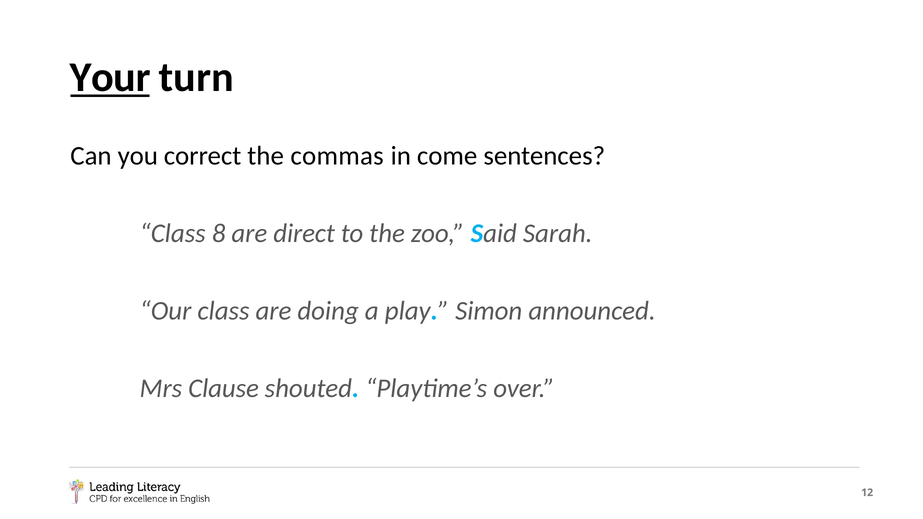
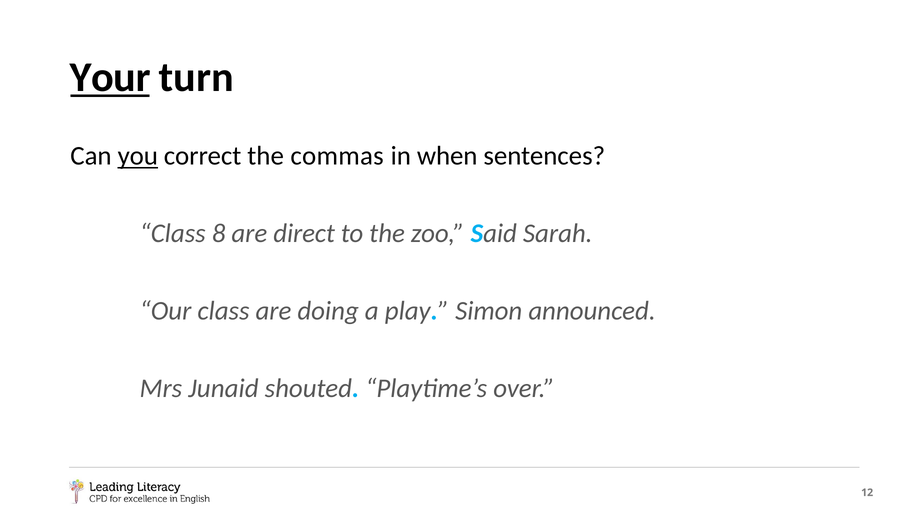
you underline: none -> present
come: come -> when
Clause: Clause -> Junaid
